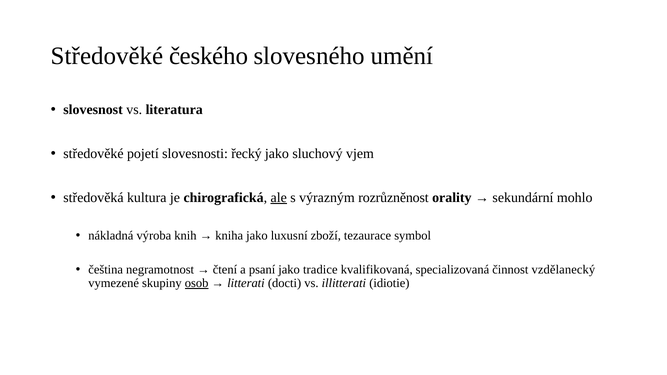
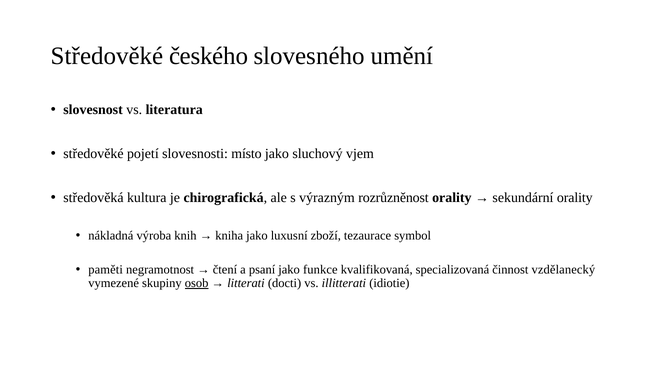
řecký: řecký -> místo
ale underline: present -> none
sekundární mohlo: mohlo -> orality
čeština: čeština -> paměti
tradice: tradice -> funkce
